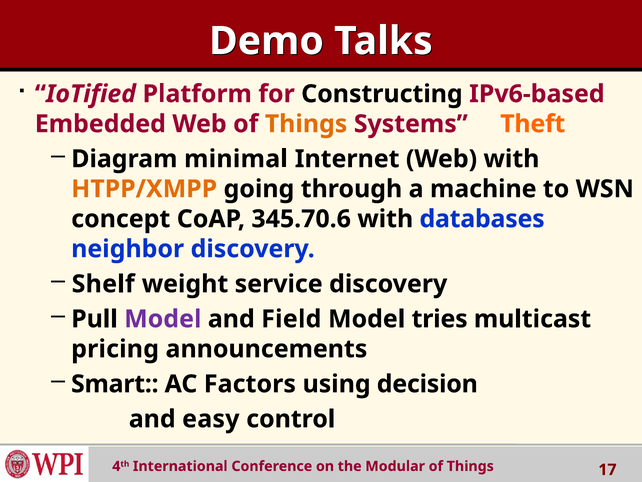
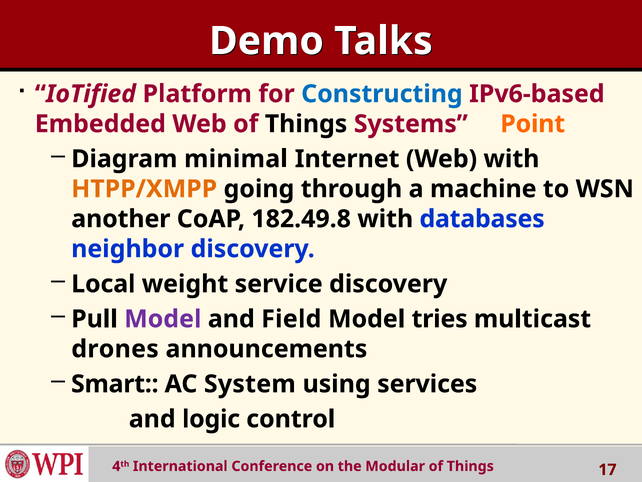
Constructing colour: black -> blue
Things at (306, 124) colour: orange -> black
Theft: Theft -> Point
concept: concept -> another
345.70.6: 345.70.6 -> 182.49.8
Shelf: Shelf -> Local
pricing: pricing -> drones
Factors: Factors -> System
decision: decision -> services
easy: easy -> logic
